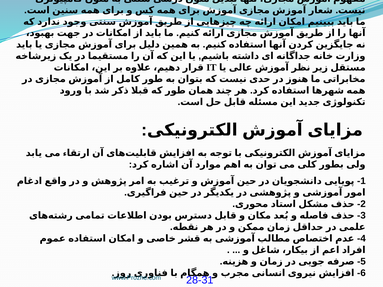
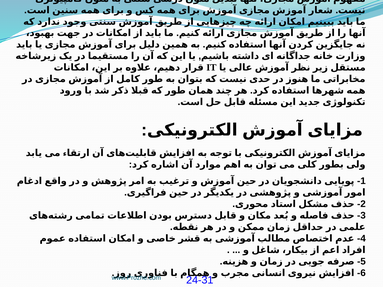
28-31: 28-31 -> 24-31
